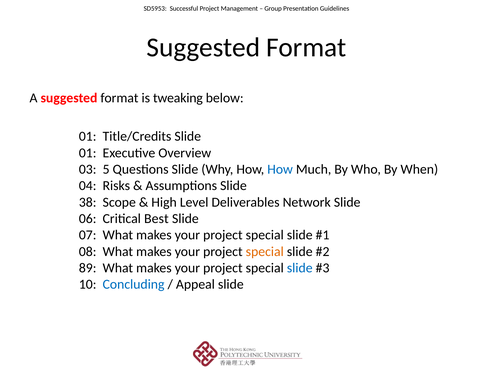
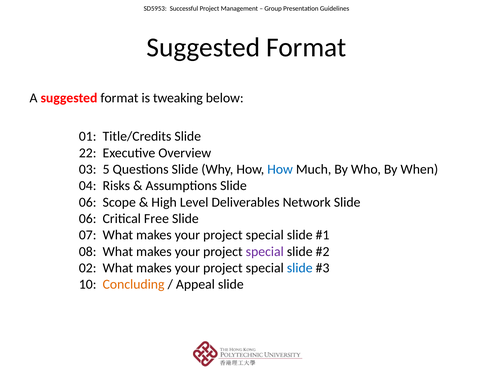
01 at (88, 153): 01 -> 22
38 at (88, 202): 38 -> 06
Best: Best -> Free
special at (265, 251) colour: orange -> purple
89: 89 -> 02
Concluding colour: blue -> orange
